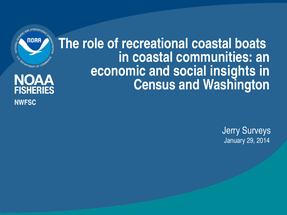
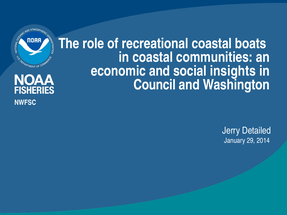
Census: Census -> Council
Surveys: Surveys -> Detailed
